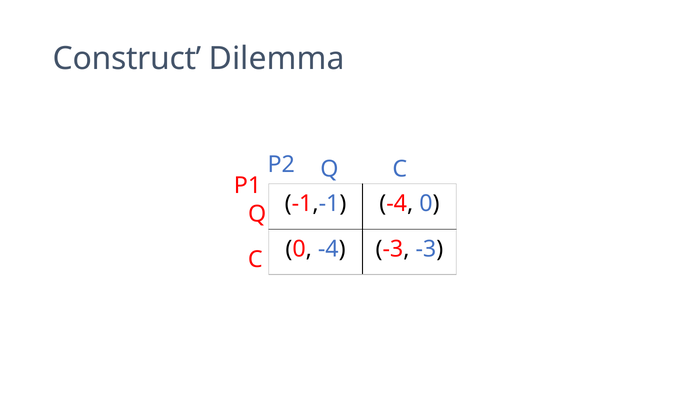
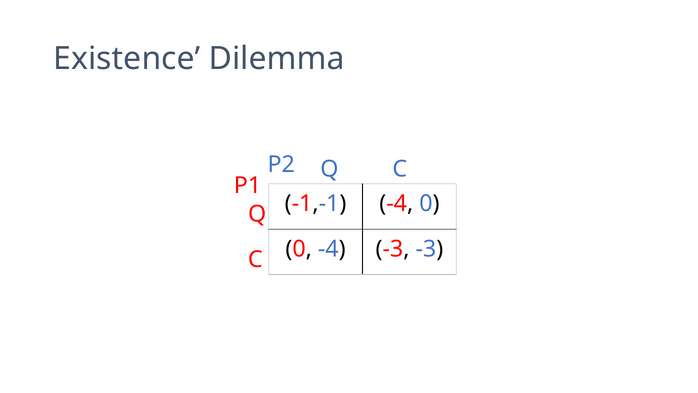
Construct: Construct -> Existence
